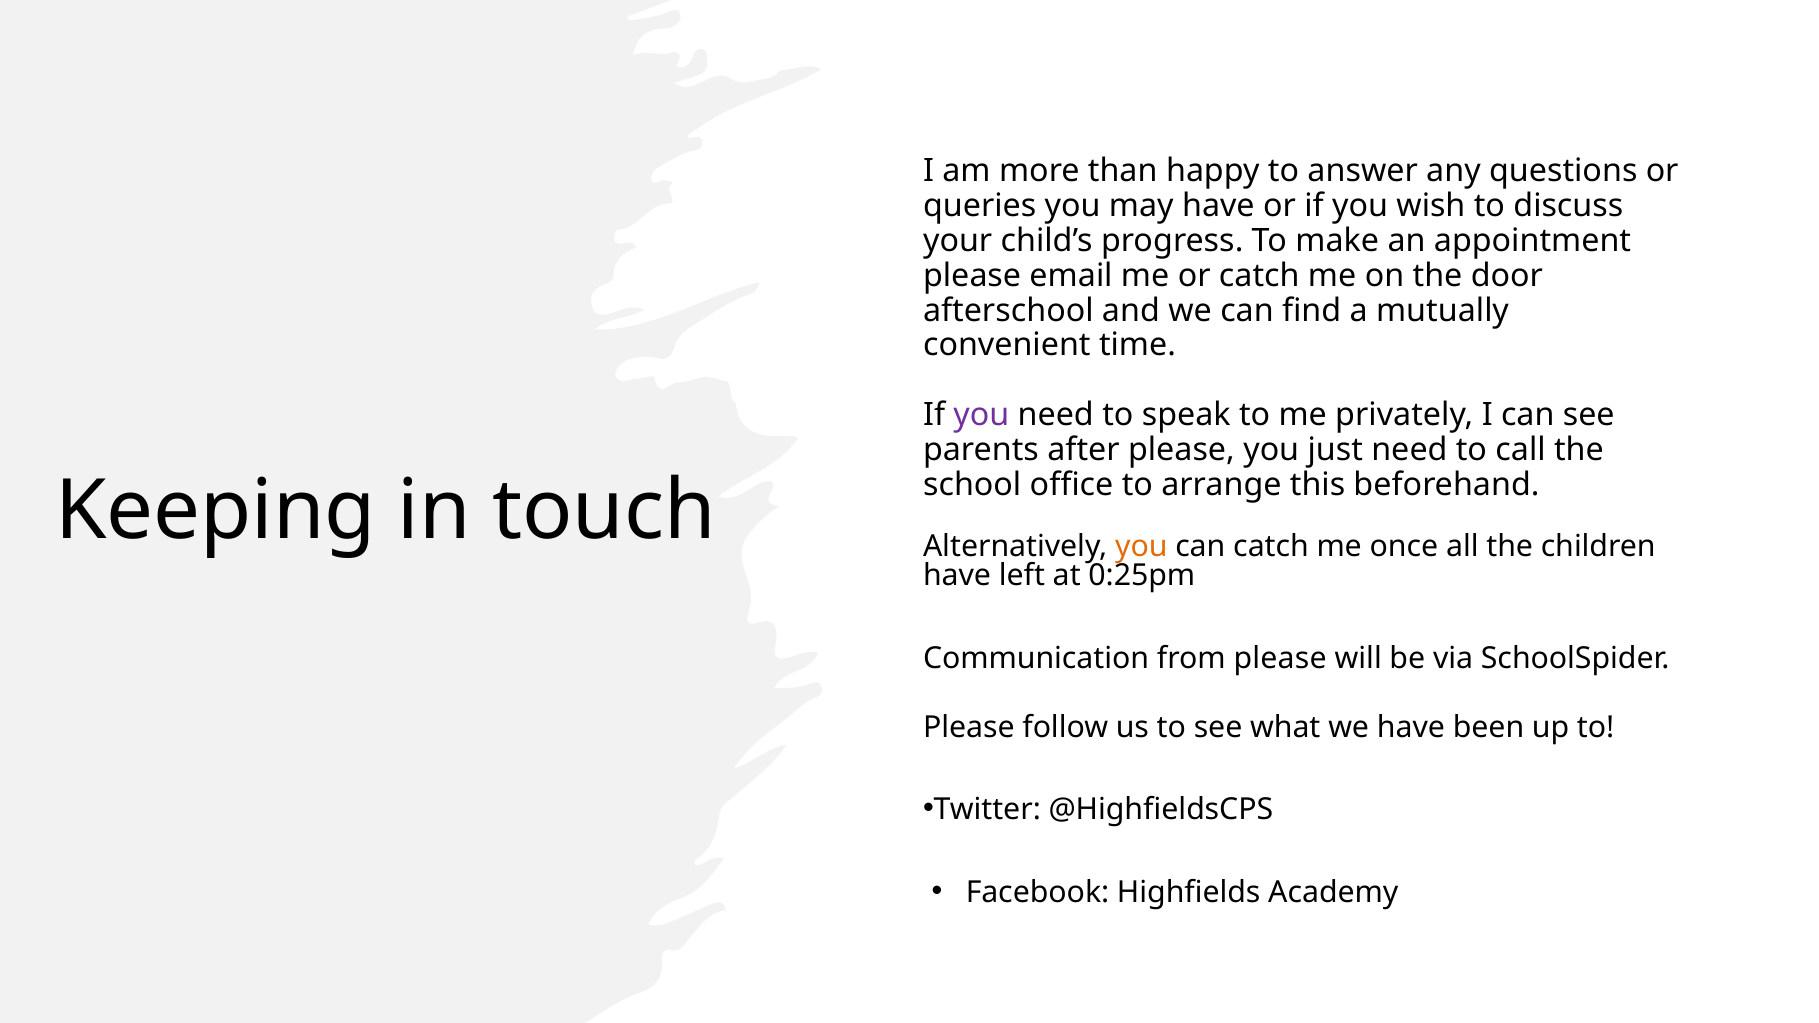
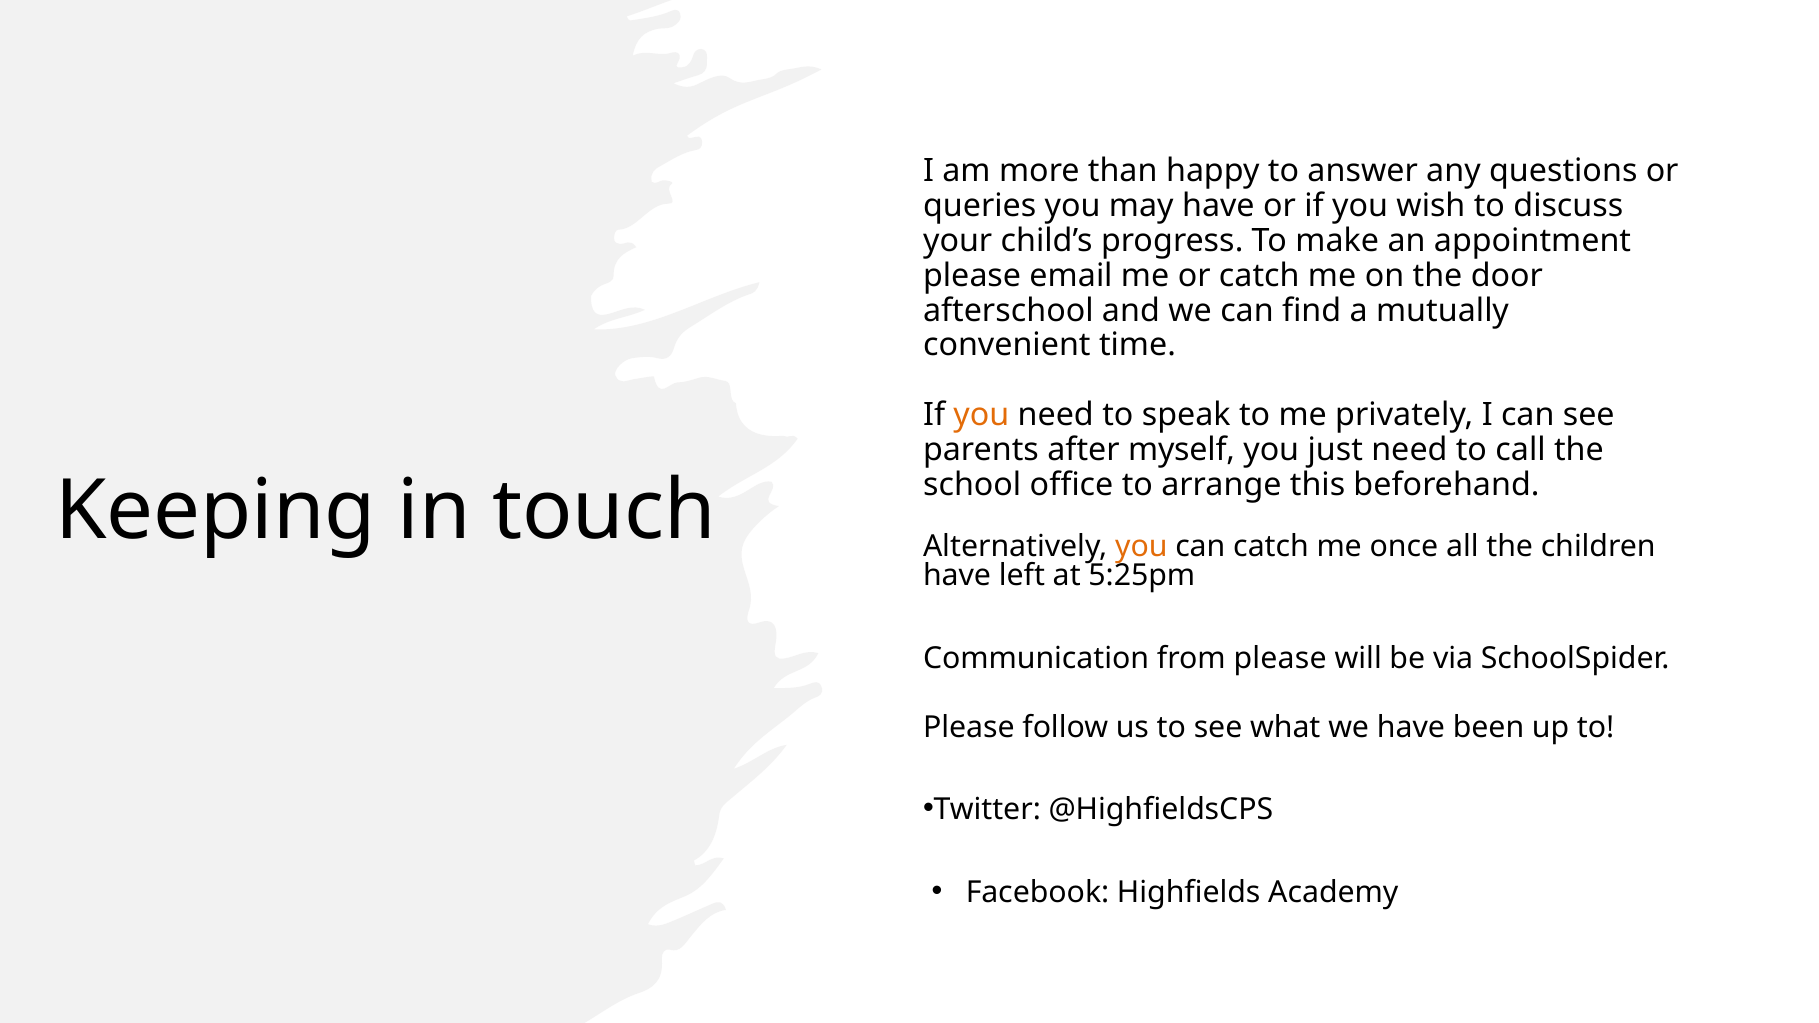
you at (981, 415) colour: purple -> orange
after please: please -> myself
0:25pm: 0:25pm -> 5:25pm
